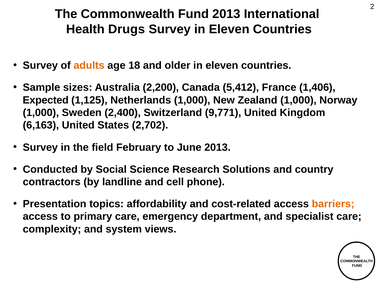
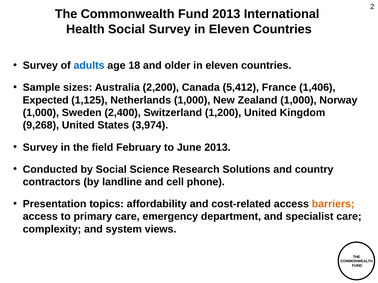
Health Drugs: Drugs -> Social
adults colour: orange -> blue
9,771: 9,771 -> 1,200
6,163: 6,163 -> 9,268
2,702: 2,702 -> 3,974
